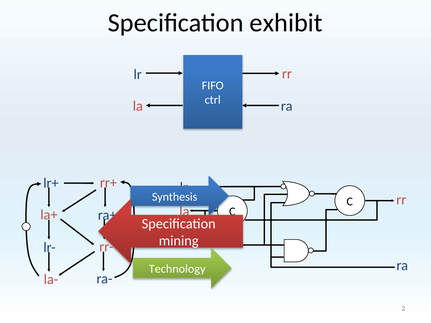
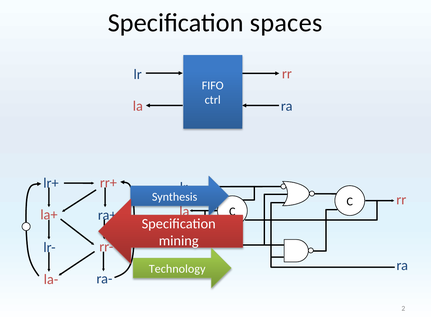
exhibit: exhibit -> spaces
